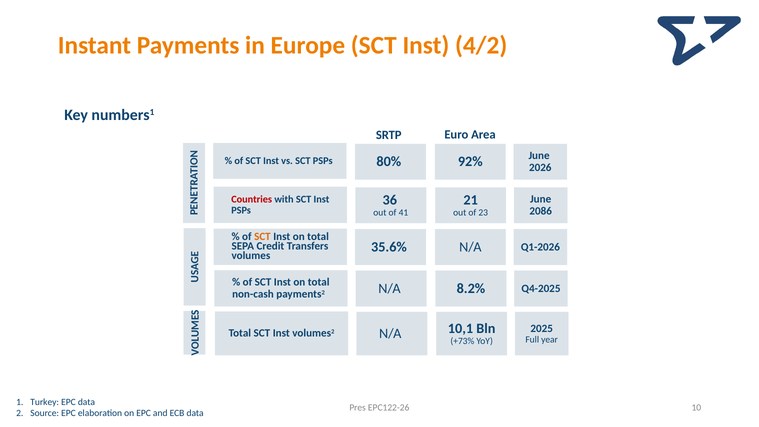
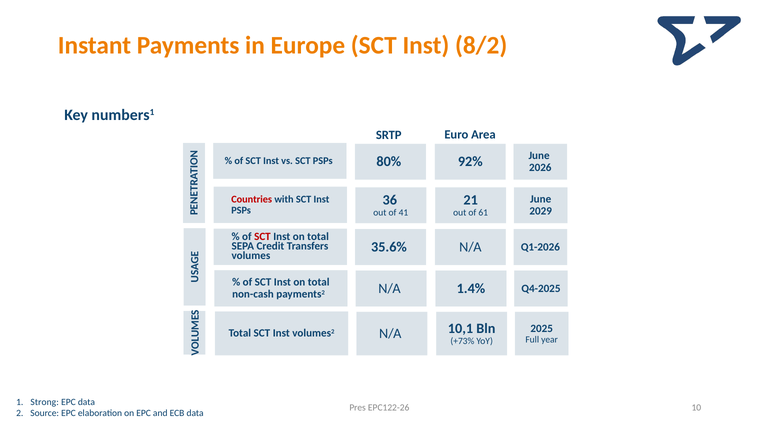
4/2: 4/2 -> 8/2
2086: 2086 -> 2029
23: 23 -> 61
SCT at (262, 236) colour: orange -> red
8.2%: 8.2% -> 1.4%
Turkey: Turkey -> Strong
